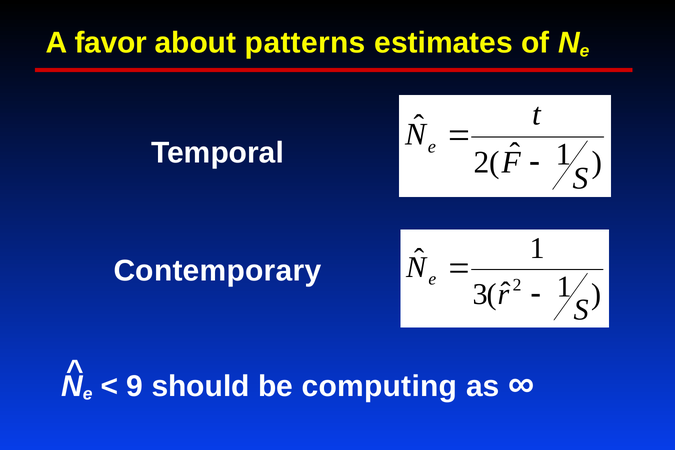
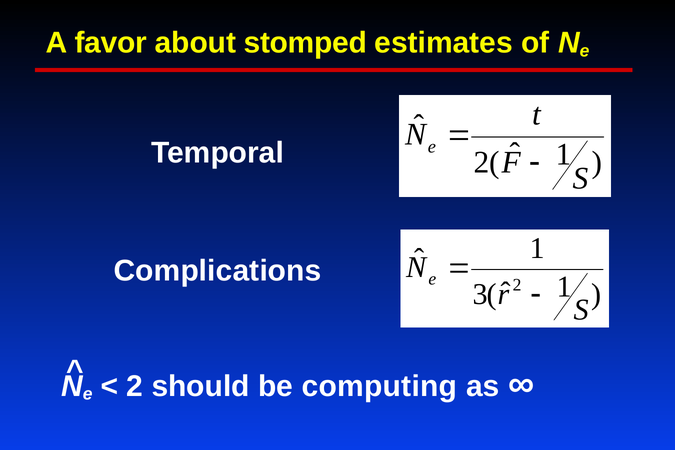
patterns: patterns -> stomped
Contemporary: Contemporary -> Complications
9 at (135, 386): 9 -> 2
